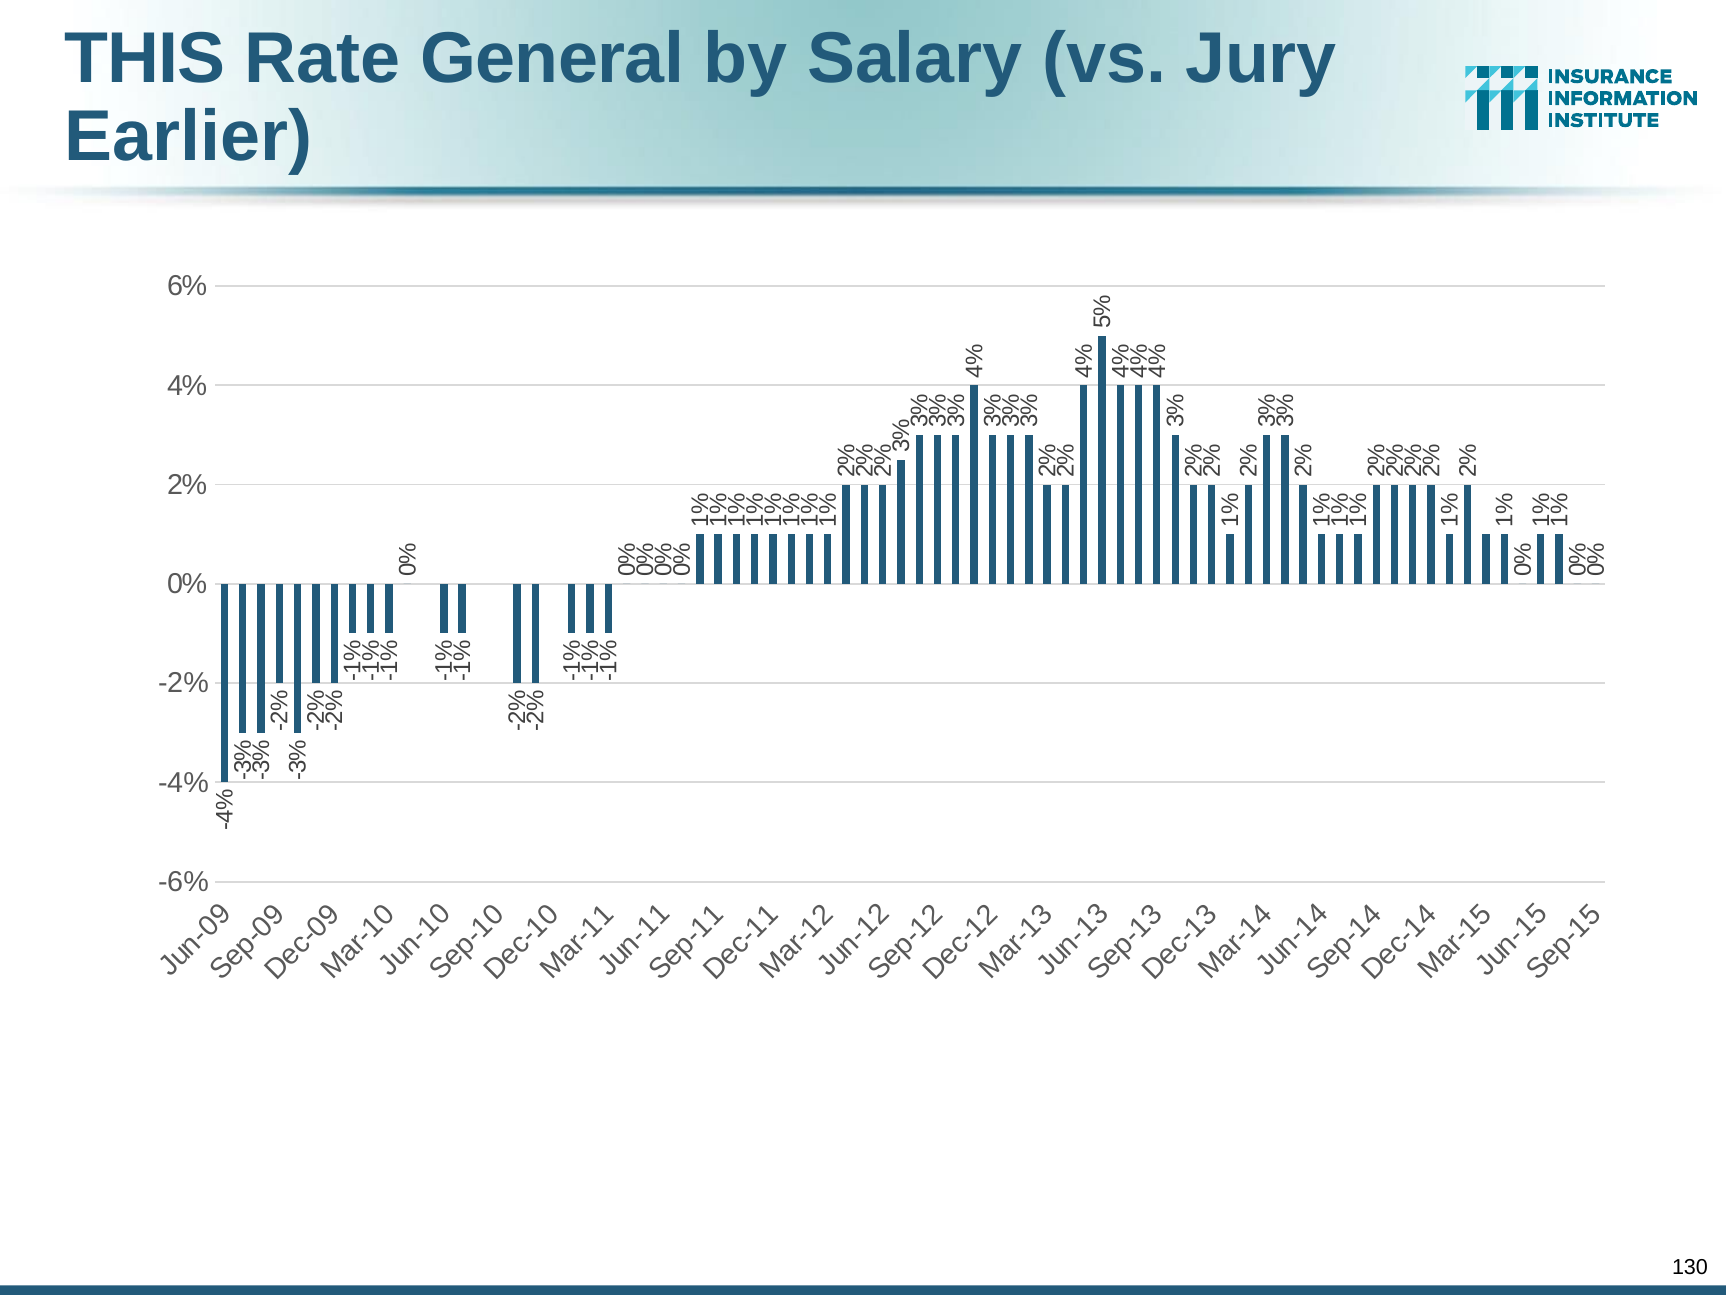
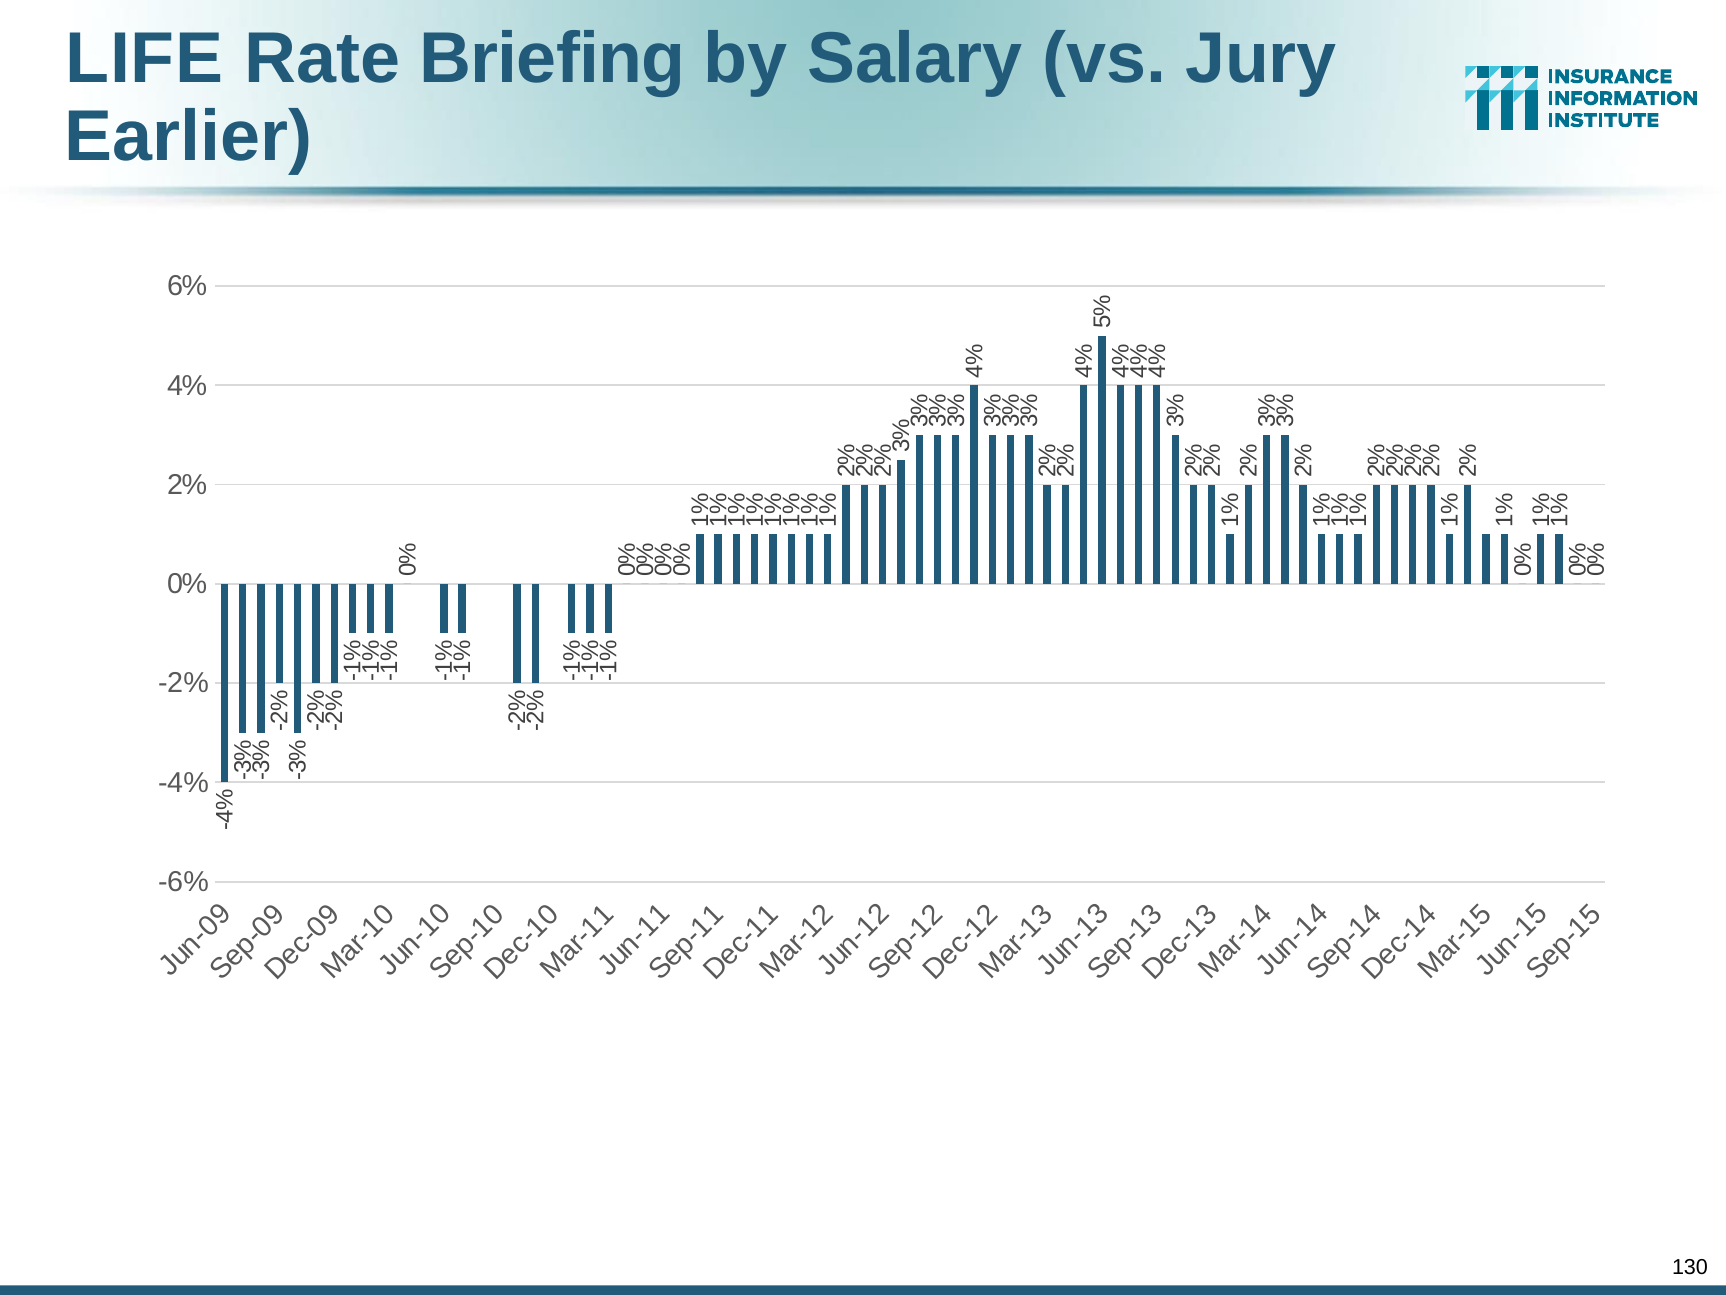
THIS: THIS -> LIFE
General: General -> Briefing
